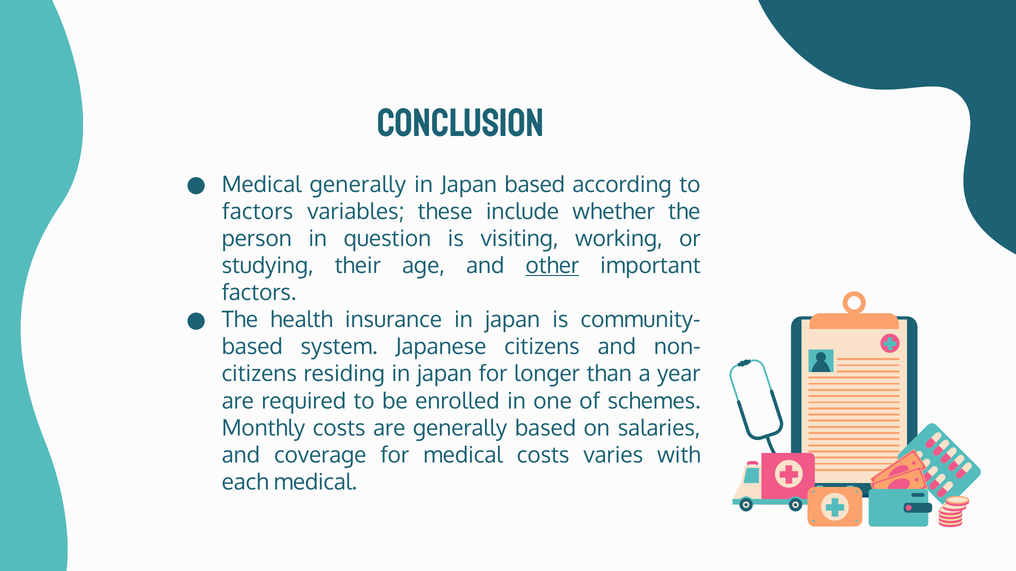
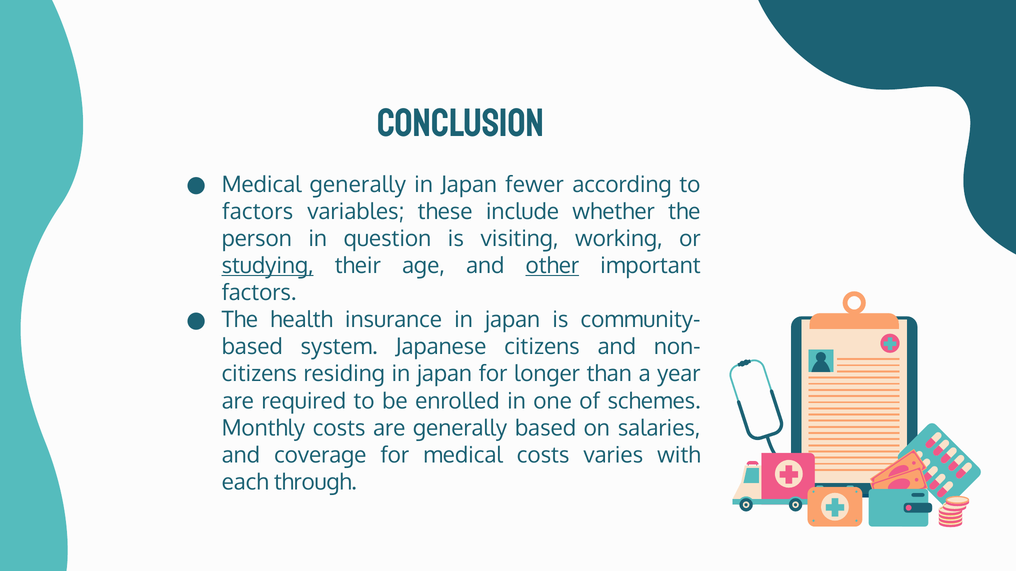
Japan based: based -> fewer
studying underline: none -> present
each medical: medical -> through
